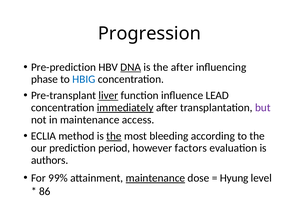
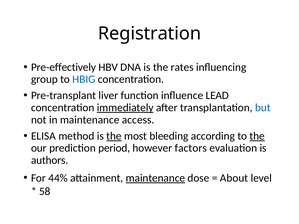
Progression: Progression -> Registration
Pre-prediction: Pre-prediction -> Pre-effectively
DNA underline: present -> none
the after: after -> rates
phase: phase -> group
liver underline: present -> none
but colour: purple -> blue
ECLIA: ECLIA -> ELISA
the at (257, 136) underline: none -> present
99%: 99% -> 44%
Hyung: Hyung -> About
86: 86 -> 58
